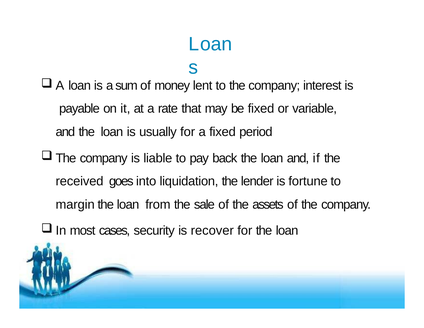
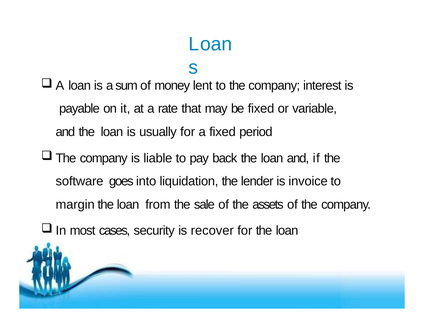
received: received -> software
fortune: fortune -> invoice
